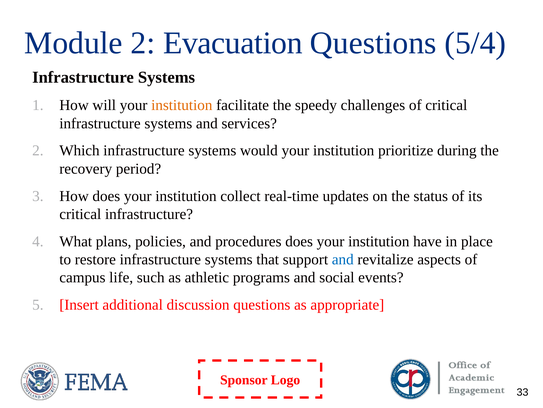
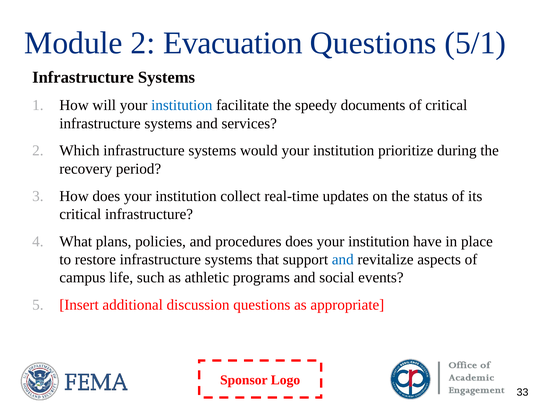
5/4: 5/4 -> 5/1
institution at (182, 105) colour: orange -> blue
challenges: challenges -> documents
